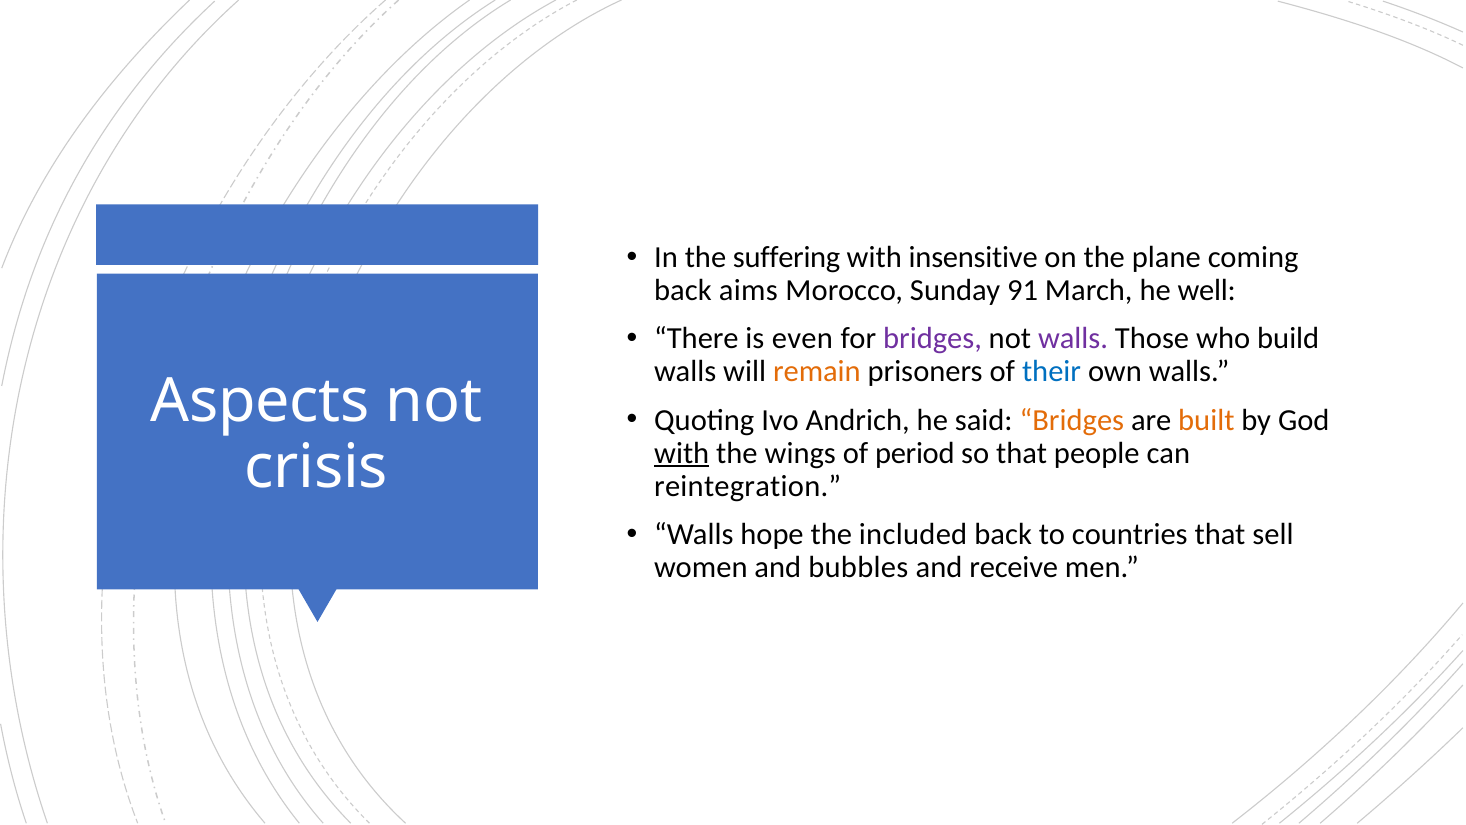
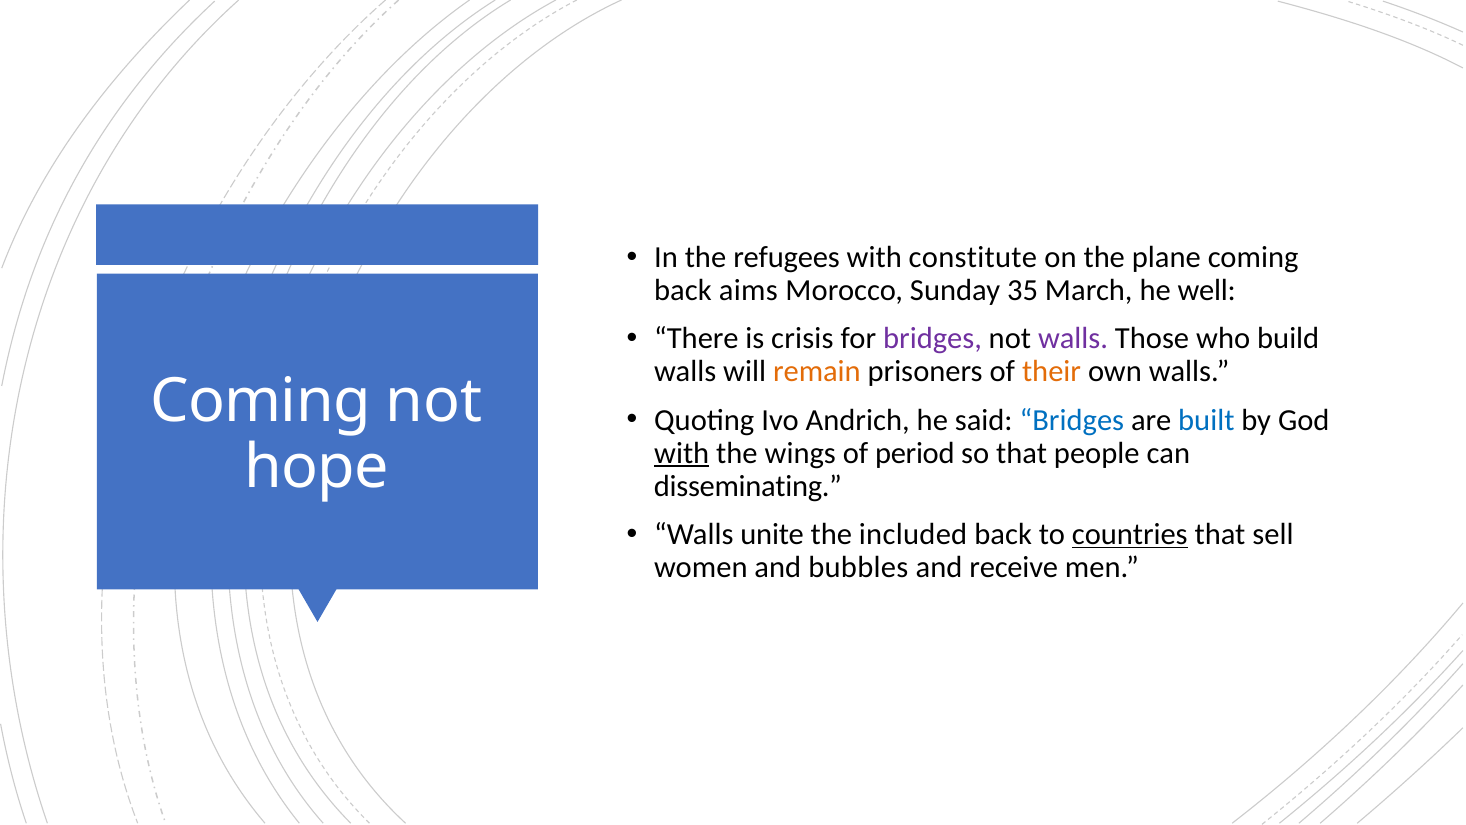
suffering: suffering -> refugees
insensitive: insensitive -> constitute
91: 91 -> 35
even: even -> crisis
their colour: blue -> orange
Aspects at (260, 401): Aspects -> Coming
Bridges at (1072, 420) colour: orange -> blue
built colour: orange -> blue
crisis: crisis -> hope
reintegration: reintegration -> disseminating
hope: hope -> unite
countries underline: none -> present
